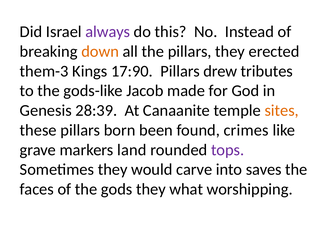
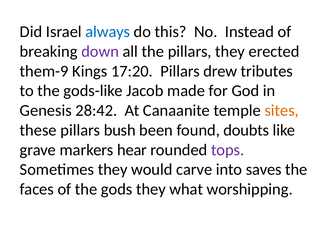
always colour: purple -> blue
down colour: orange -> purple
them-3: them-3 -> them-9
17:90: 17:90 -> 17:20
28:39: 28:39 -> 28:42
born: born -> bush
crimes: crimes -> doubts
land: land -> hear
